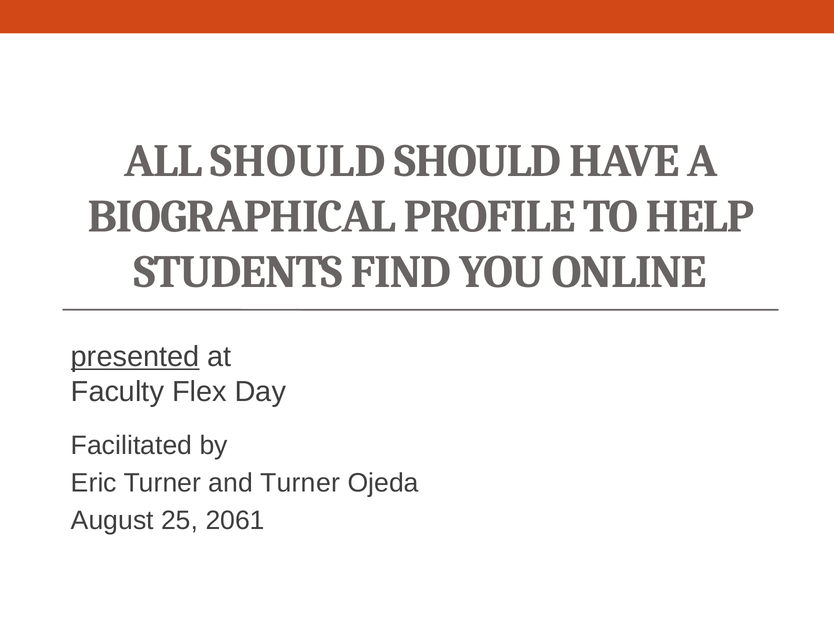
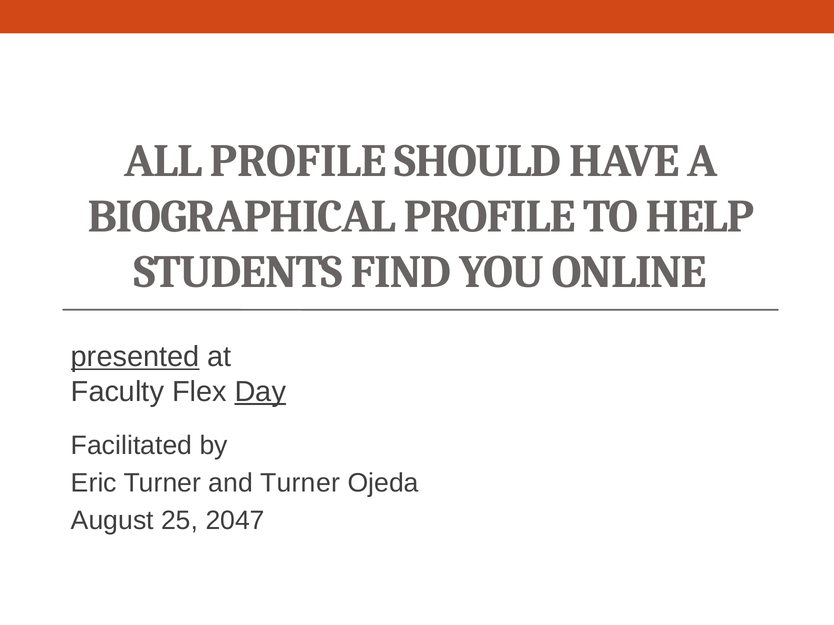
ALL SHOULD: SHOULD -> PROFILE
Day underline: none -> present
2061: 2061 -> 2047
